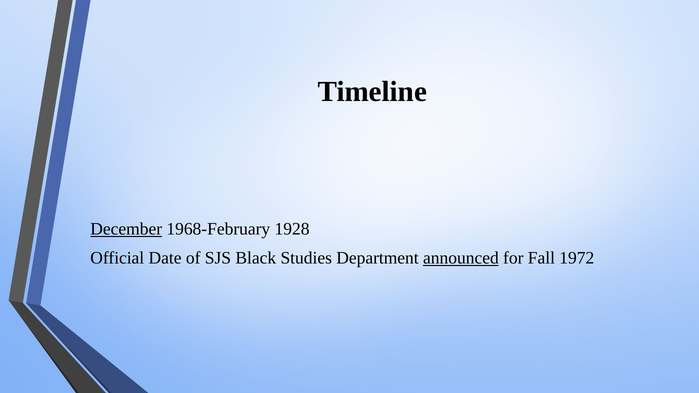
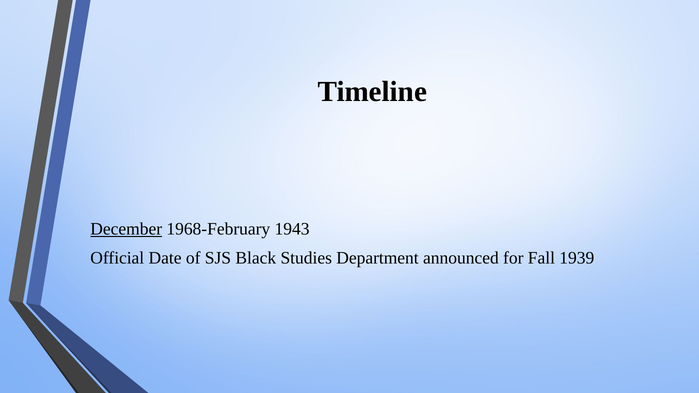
1928: 1928 -> 1943
announced underline: present -> none
1972: 1972 -> 1939
